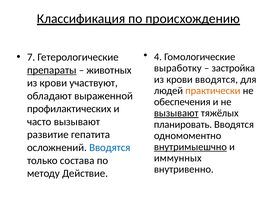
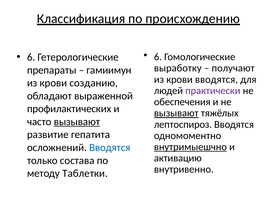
4 at (158, 57): 4 -> 6
7 at (31, 57): 7 -> 6
застройка: застройка -> получают
препараты underline: present -> none
животных: животных -> гамиимун
участвуют: участвуют -> созданию
практически colour: orange -> purple
вызывают at (77, 122) underline: none -> present
планировать: планировать -> лептоспироз
иммунных: иммунных -> активацию
Действие: Действие -> Таблетки
